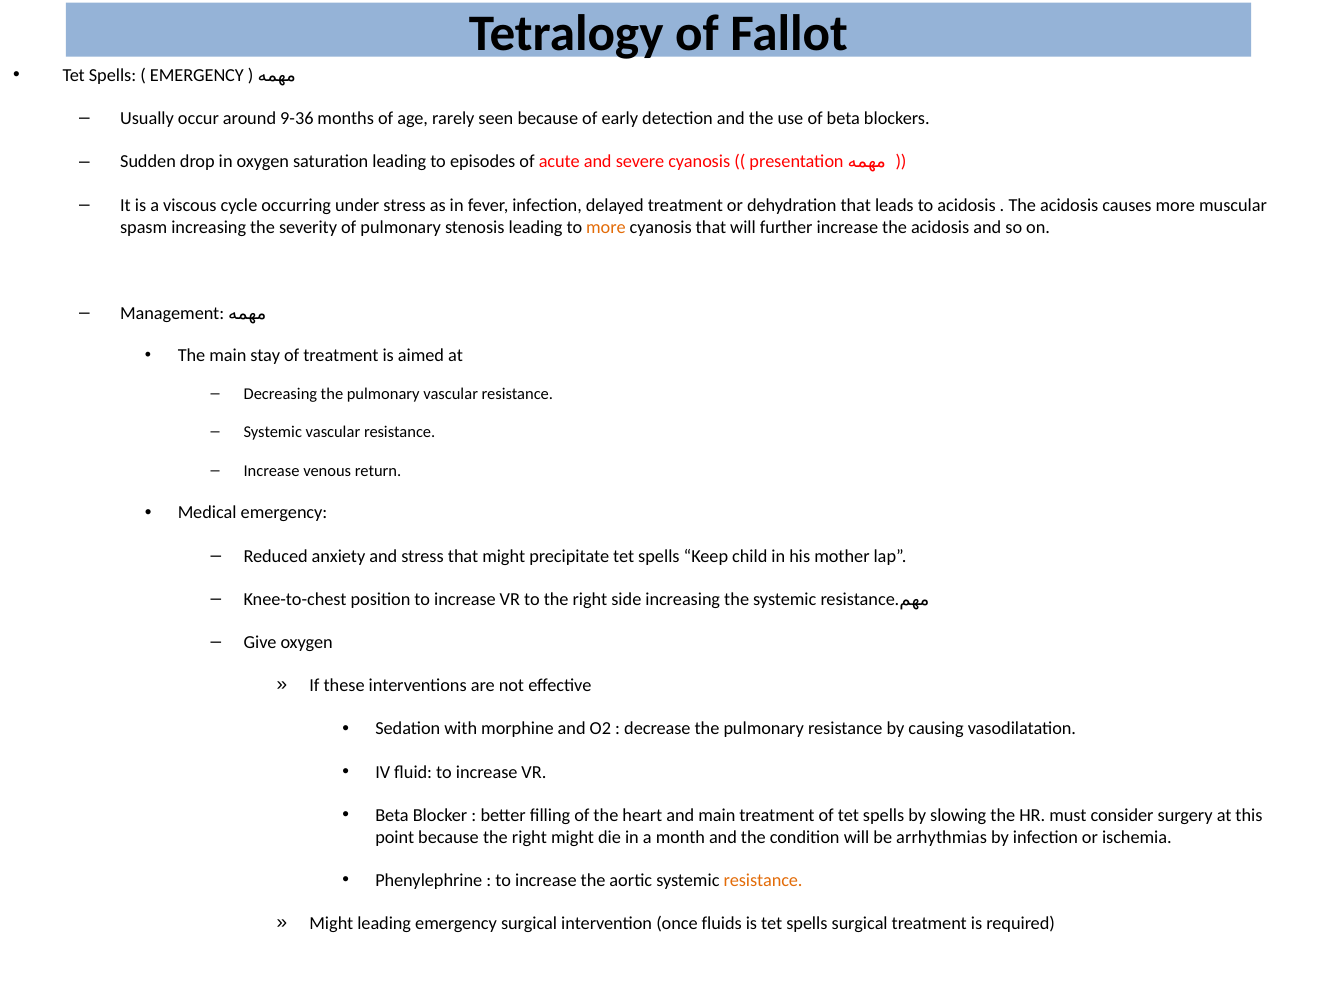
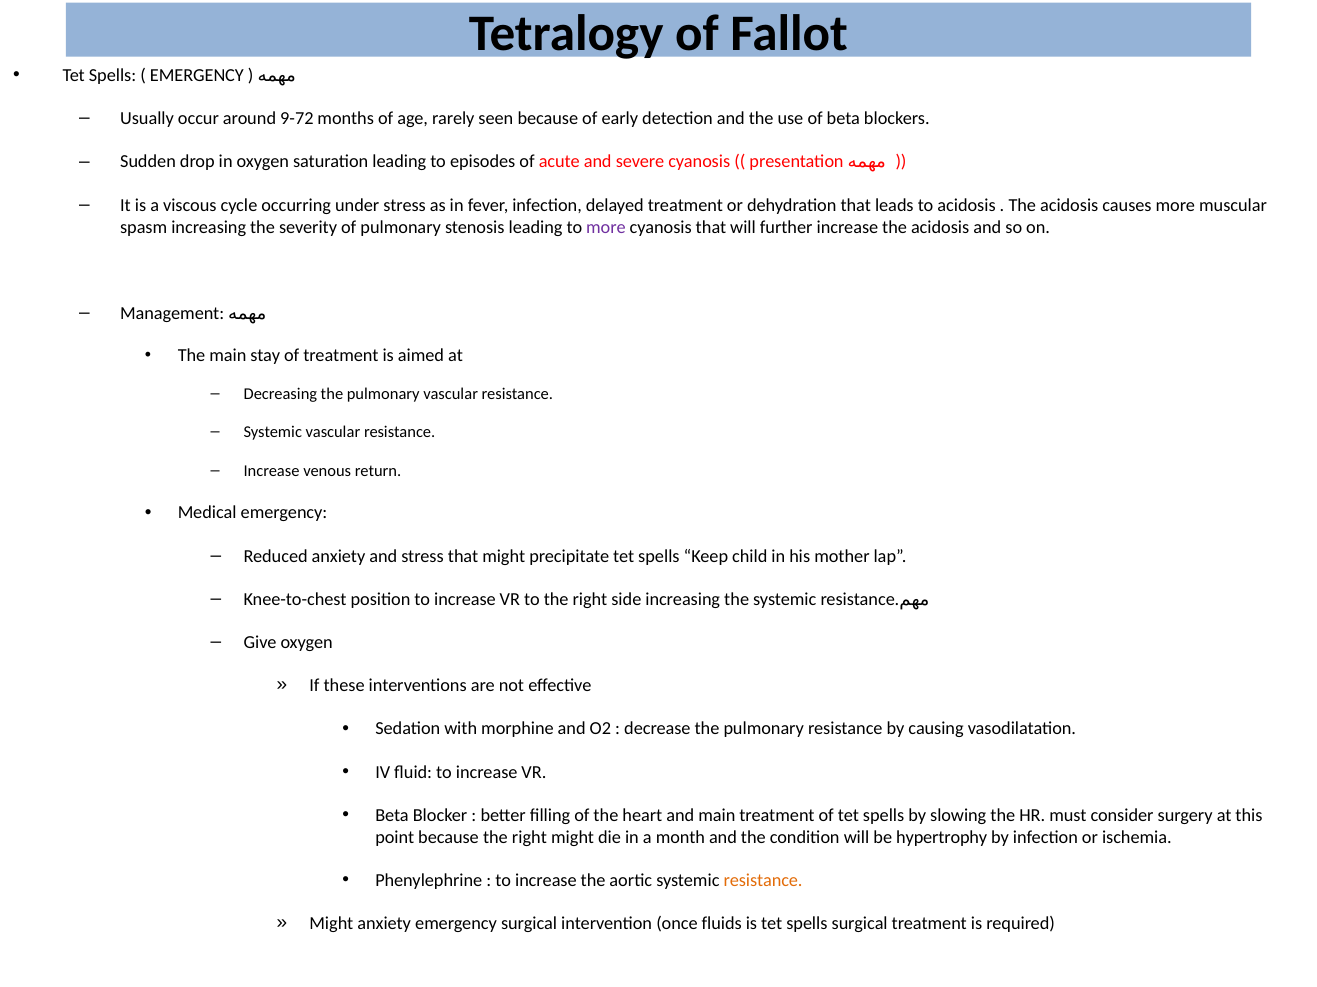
9-36: 9-36 -> 9-72
more at (606, 227) colour: orange -> purple
arrhythmias: arrhythmias -> hypertrophy
Might leading: leading -> anxiety
